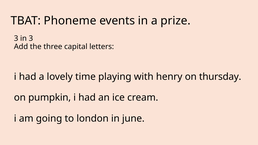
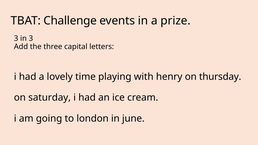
Phoneme: Phoneme -> Challenge
pumpkin: pumpkin -> saturday
